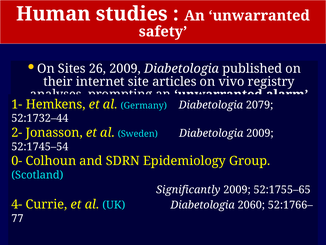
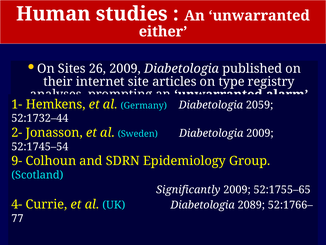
safety: safety -> either
vivo: vivo -> type
2079: 2079 -> 2059
0-: 0- -> 9-
2060: 2060 -> 2089
